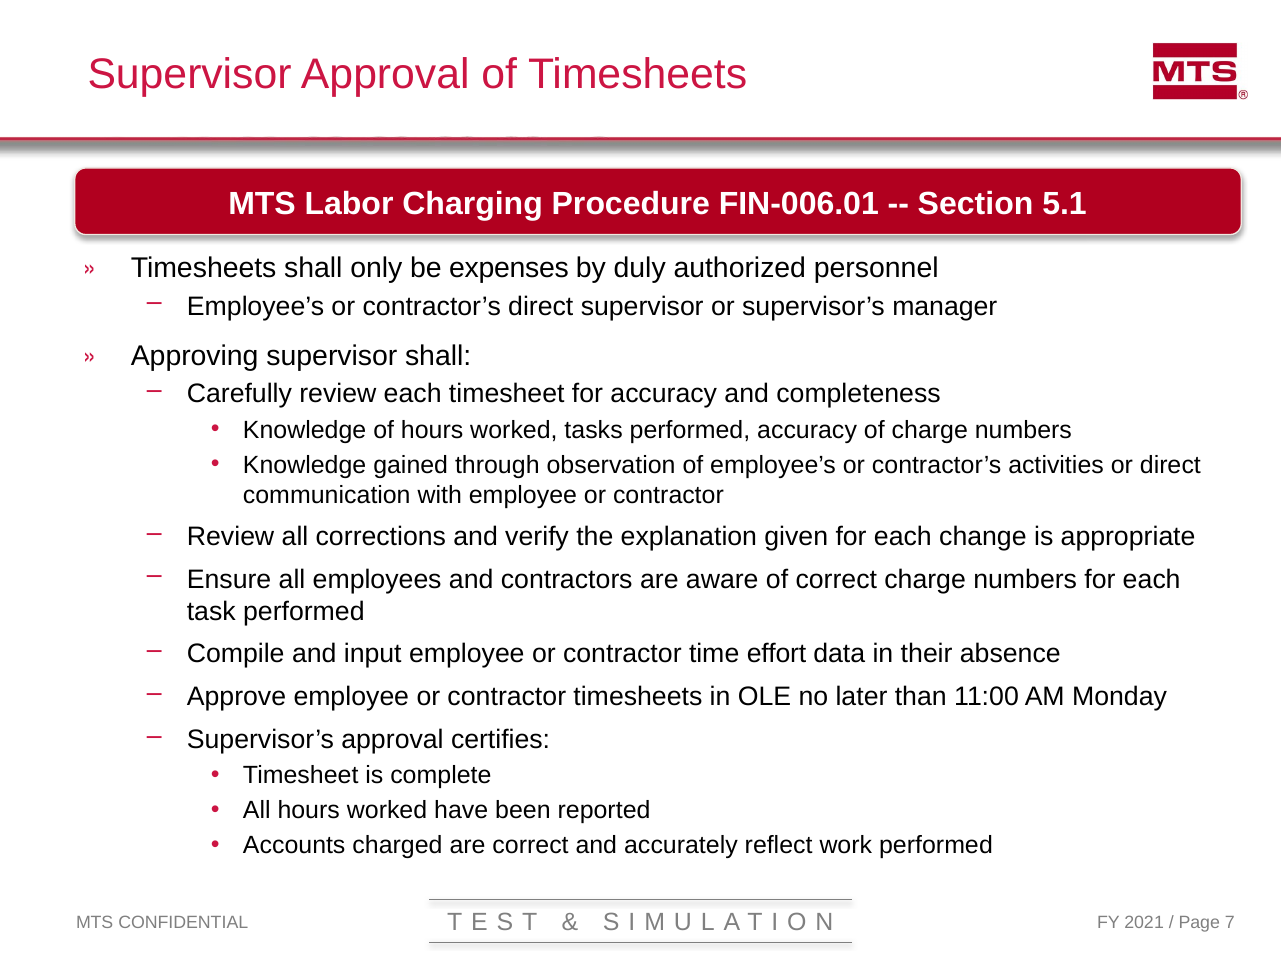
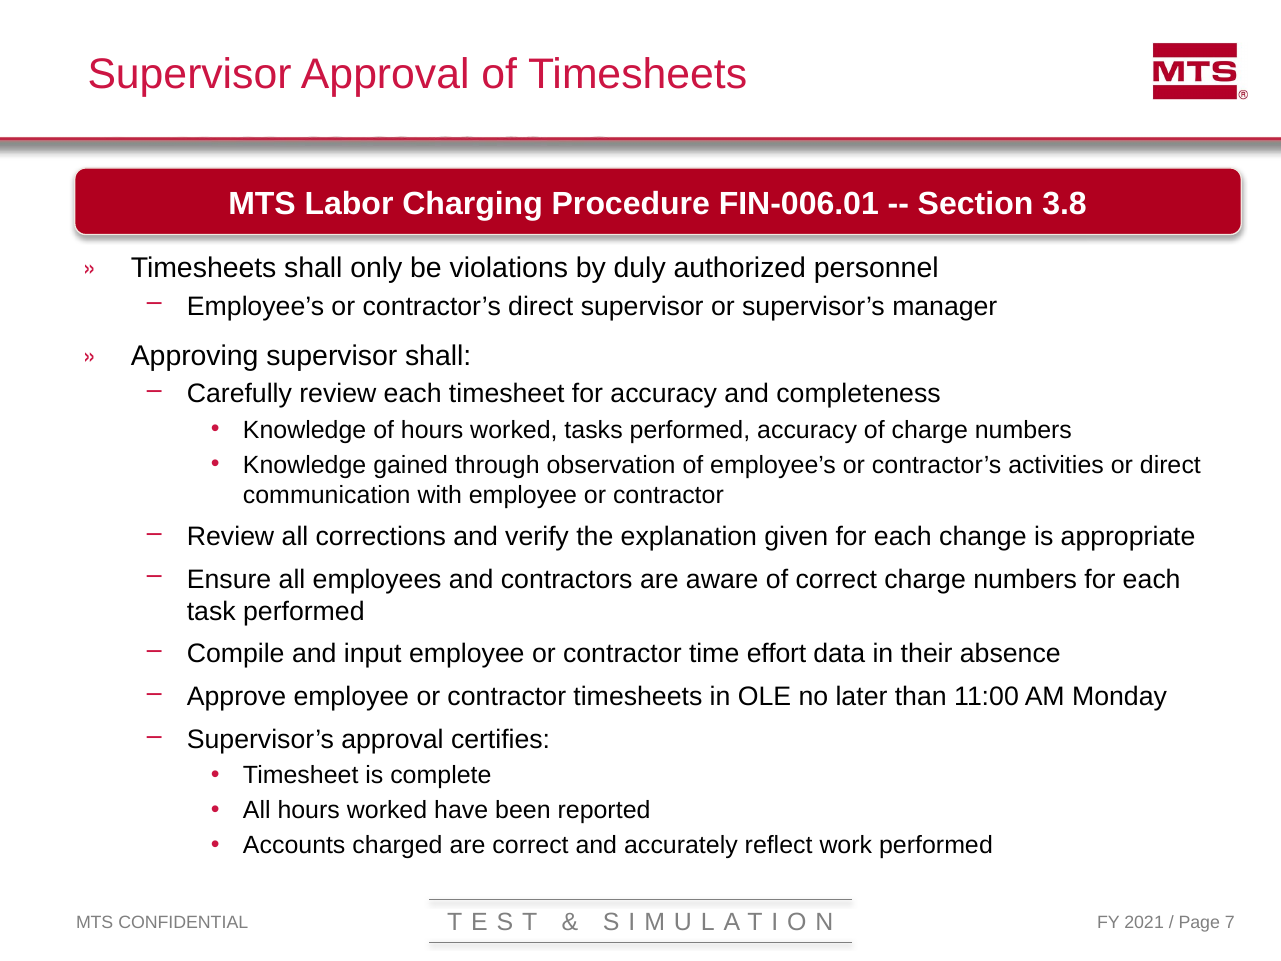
5.1: 5.1 -> 3.8
expenses: expenses -> violations
